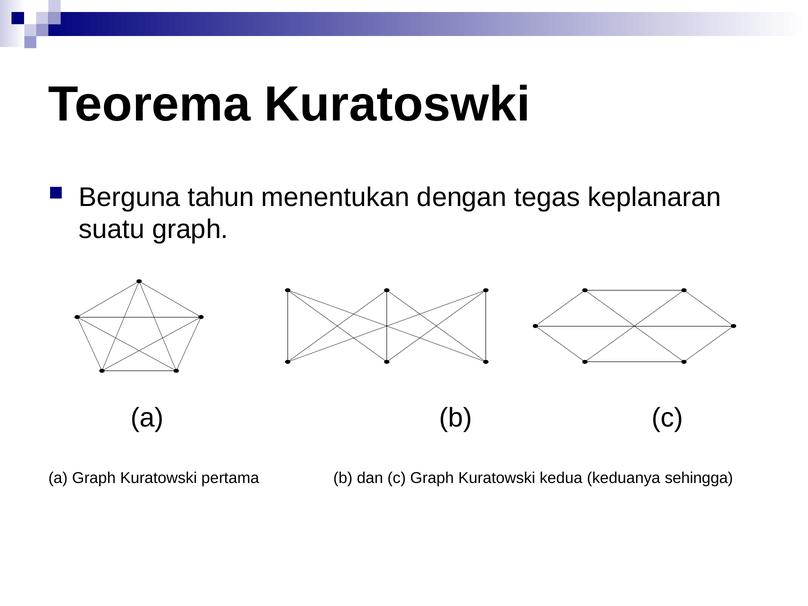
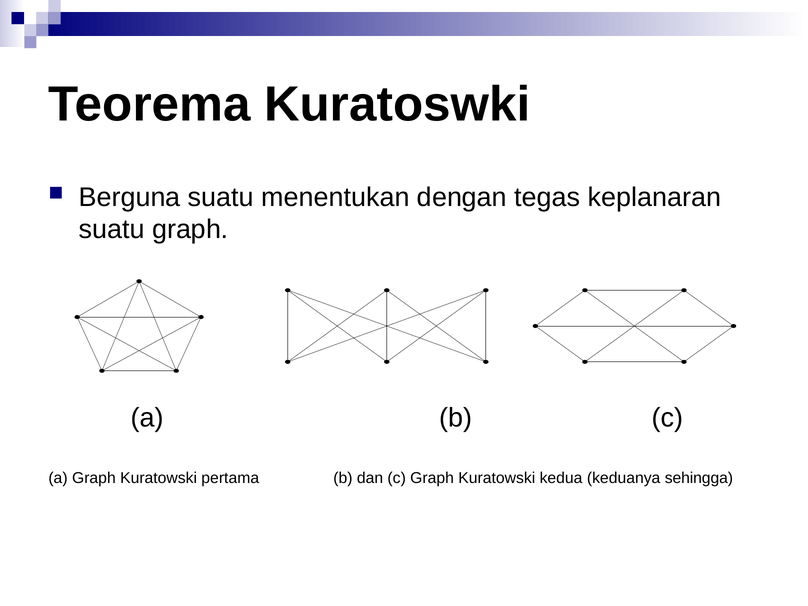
Berguna tahun: tahun -> suatu
